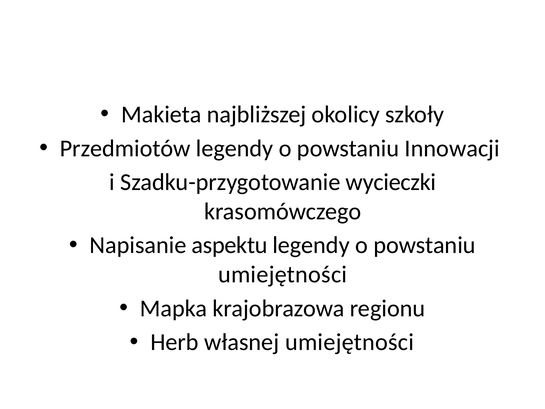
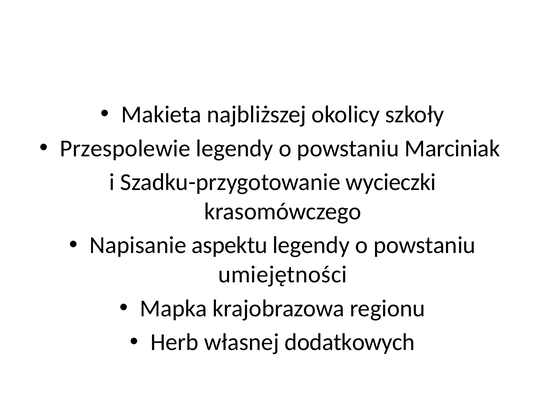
Przedmiotów: Przedmiotów -> Przespolewie
Innowacji: Innowacji -> Marciniak
własnej umiejętności: umiejętności -> dodatkowych
